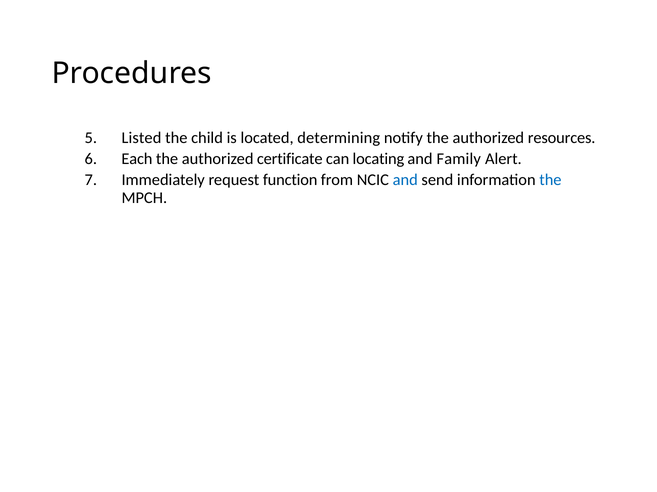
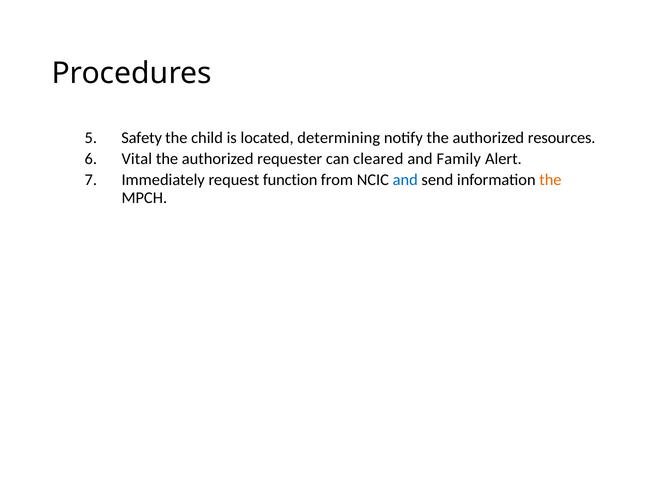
Listed: Listed -> Safety
Each: Each -> Vital
certificate: certificate -> requester
locating: locating -> cleared
the at (550, 180) colour: blue -> orange
